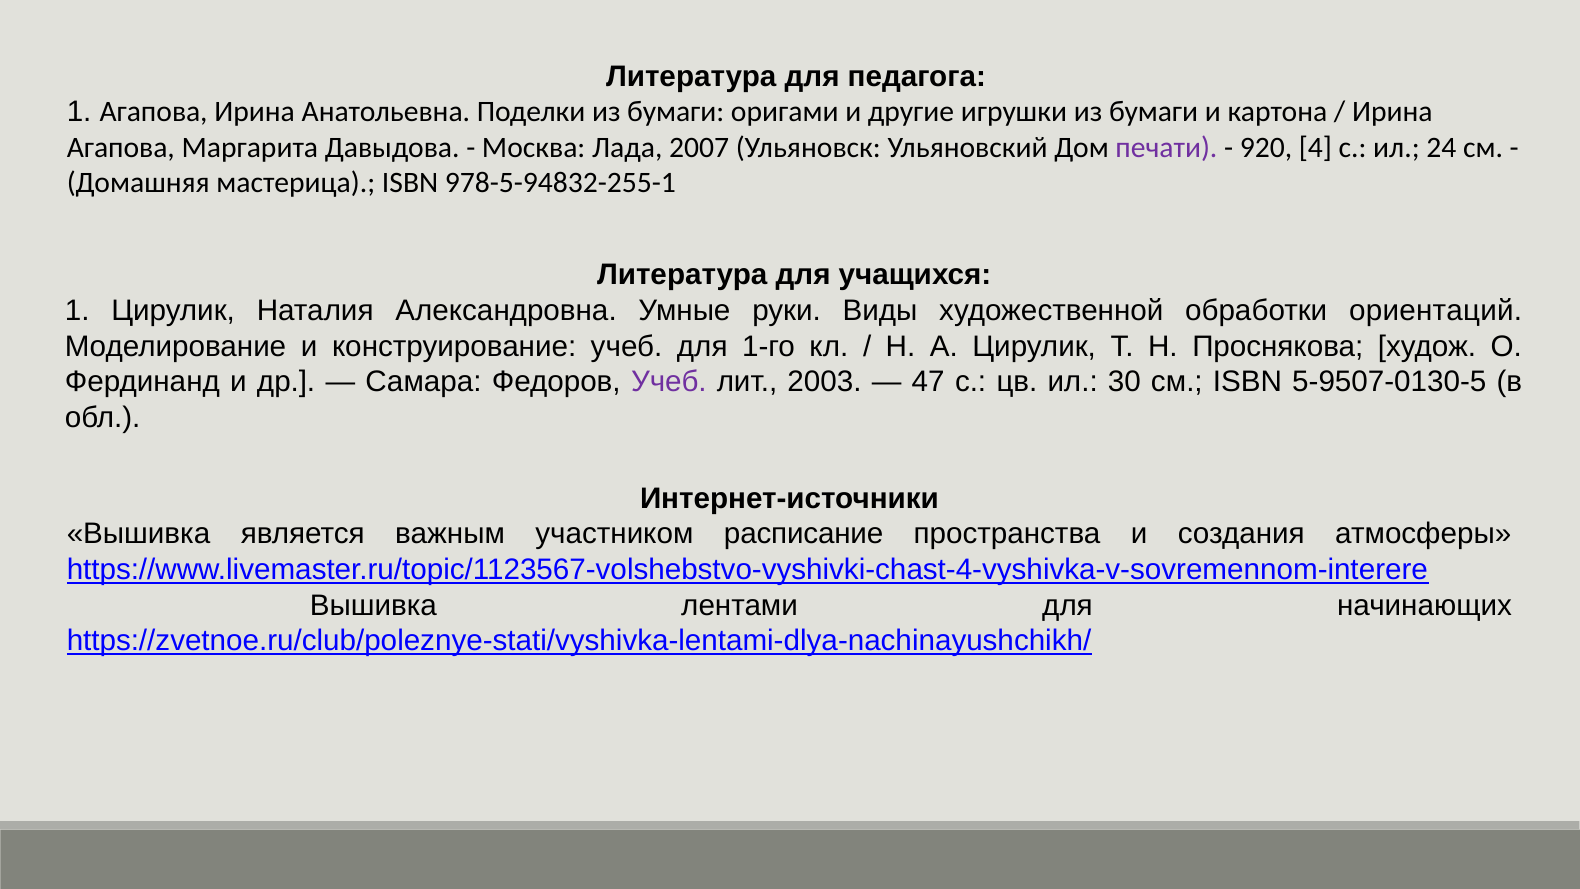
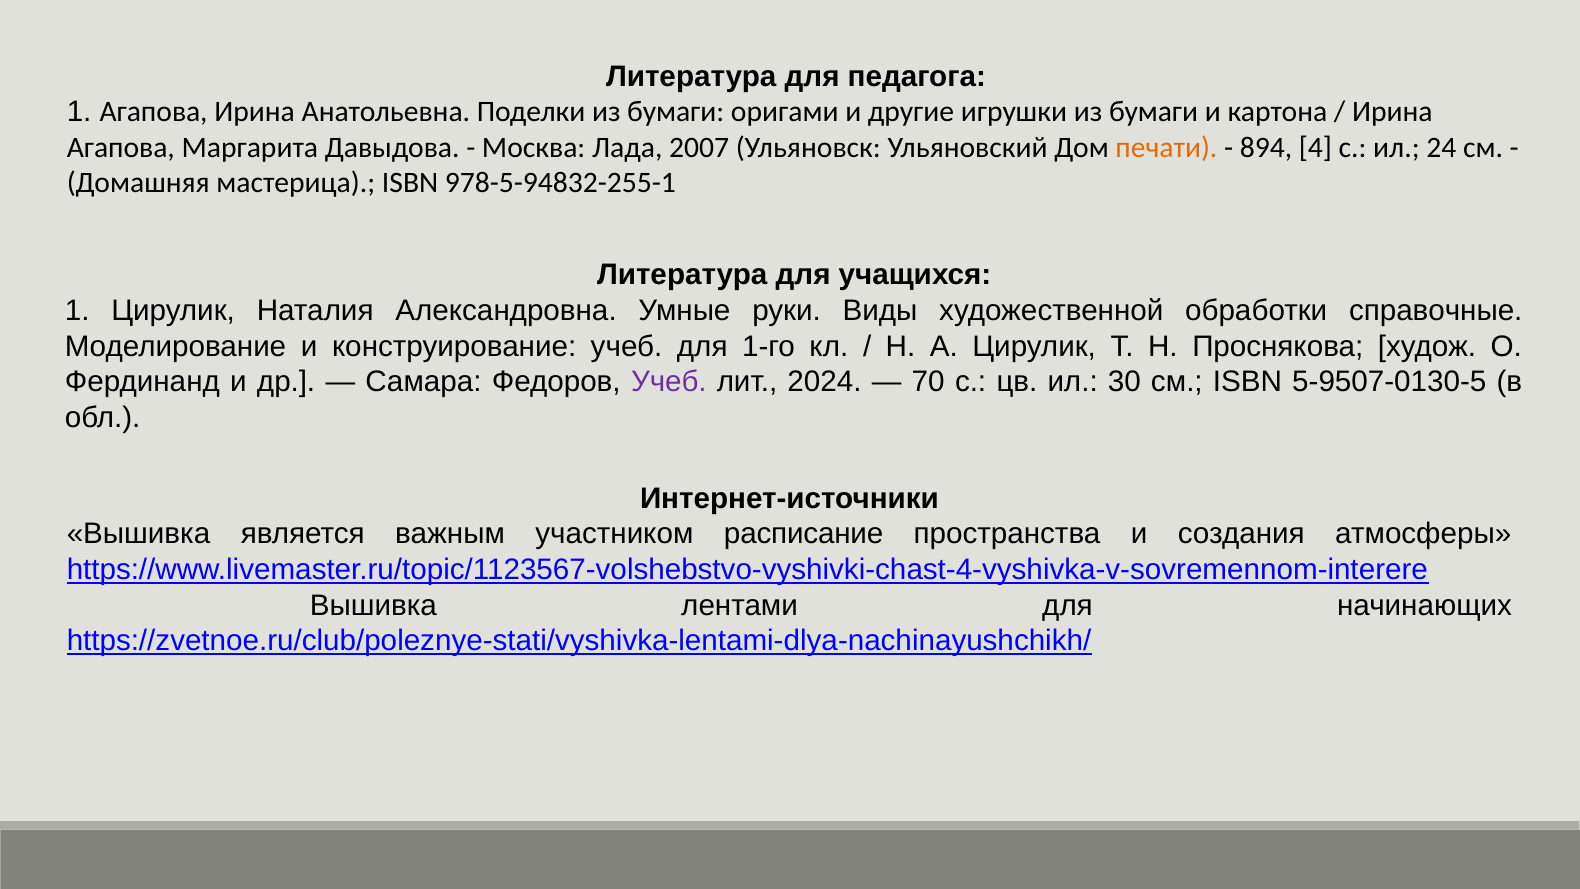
печати colour: purple -> orange
920: 920 -> 894
ориентаций: ориентаций -> справочные
2003: 2003 -> 2024
47: 47 -> 70
